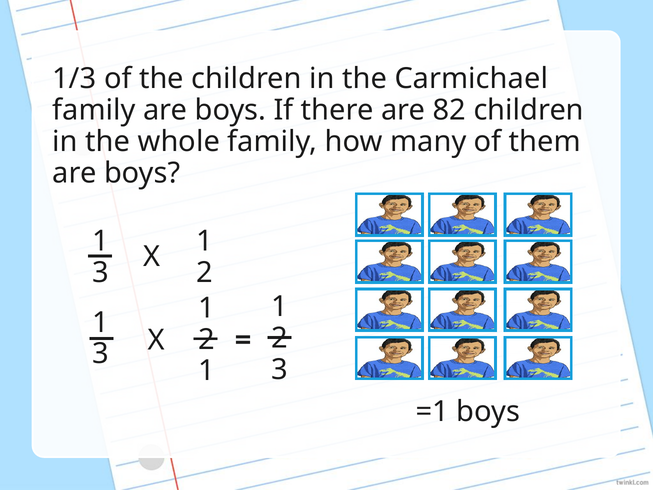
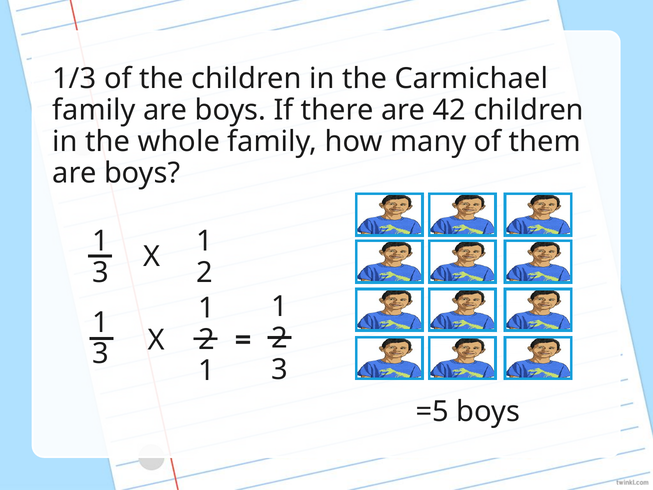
82: 82 -> 42
=1: =1 -> =5
